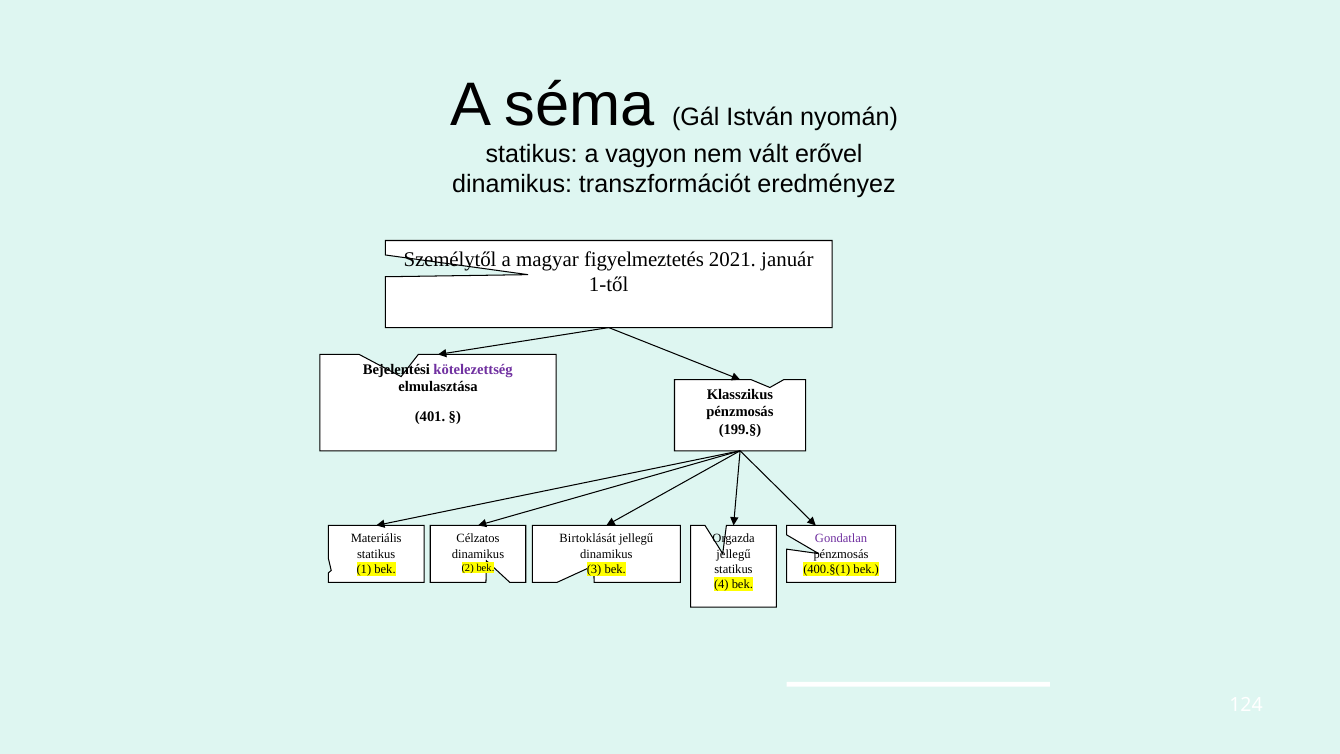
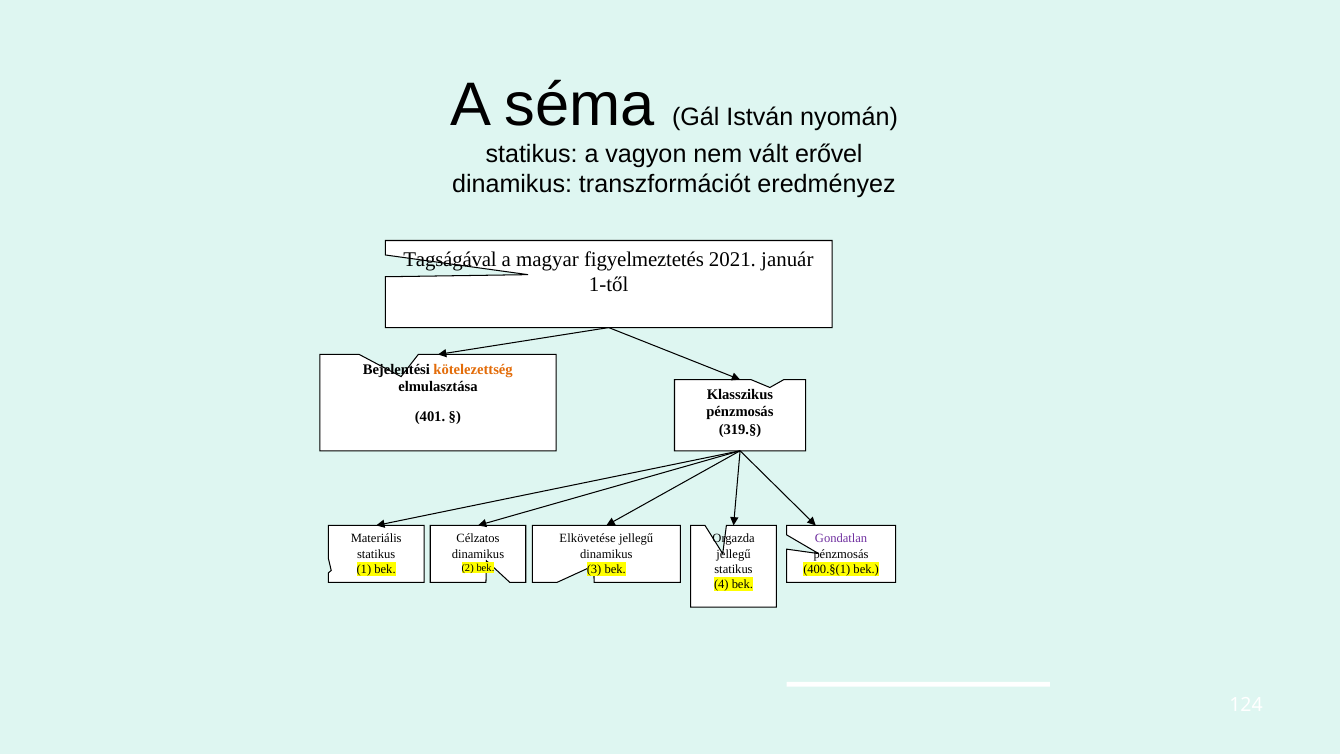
Személytől: Személytől -> Tagságával
kötelezettség colour: purple -> orange
199.§: 199.§ -> 319.§
Birtoklását: Birtoklását -> Elkövetése
